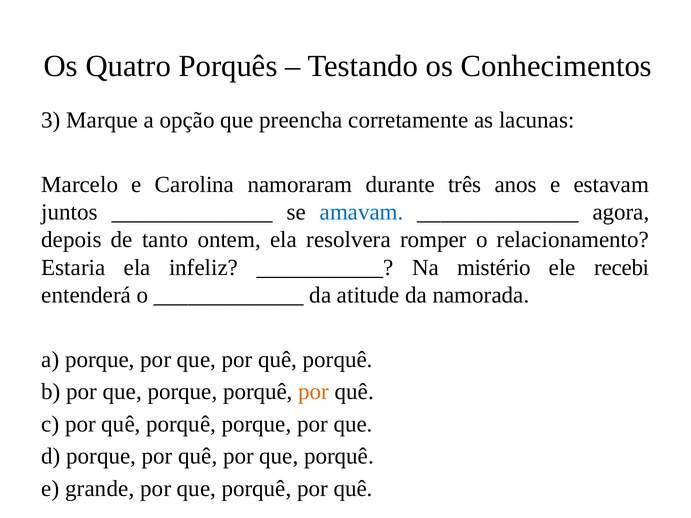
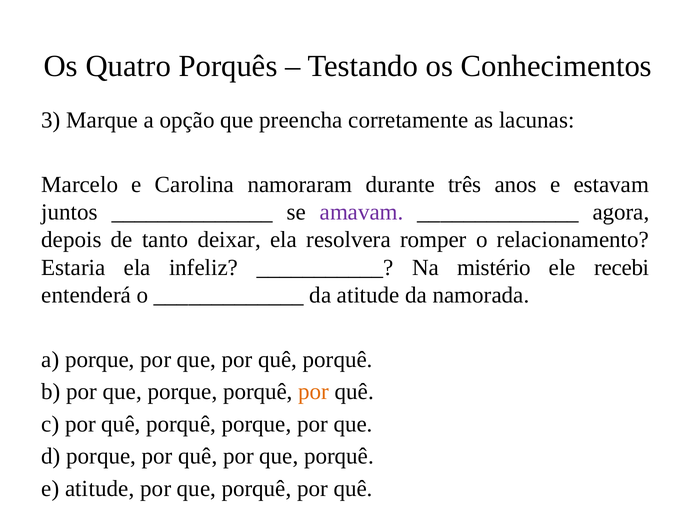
amavam colour: blue -> purple
ontem: ontem -> deixar
e grande: grande -> atitude
